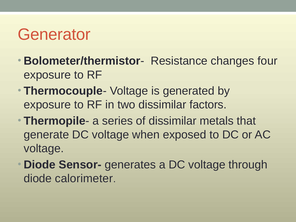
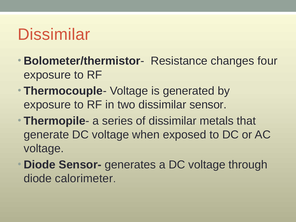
Generator at (54, 34): Generator -> Dissimilar
factors: factors -> sensor
